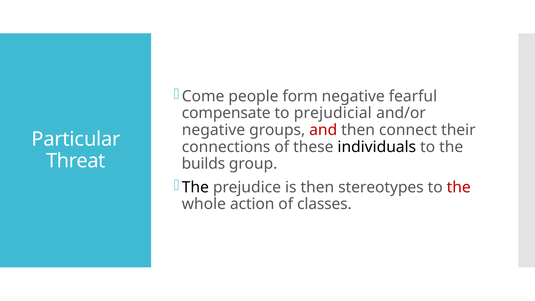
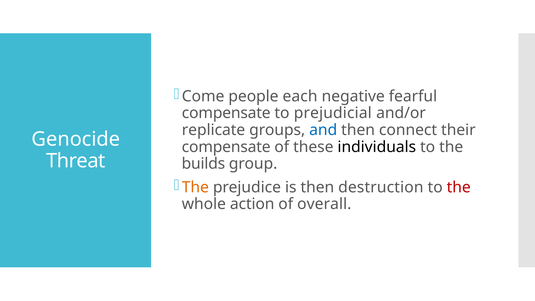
form: form -> each
negative at (213, 130): negative -> replicate
and colour: red -> blue
Particular: Particular -> Genocide
connections at (226, 147): connections -> compensate
The at (195, 187) colour: black -> orange
stereotypes: stereotypes -> destruction
classes: classes -> overall
